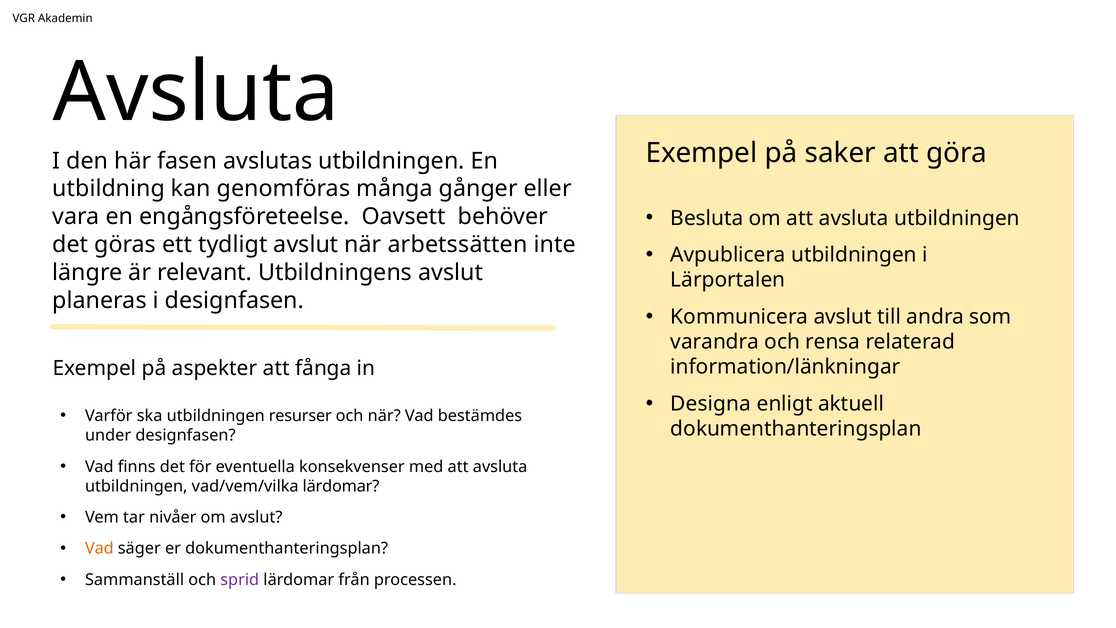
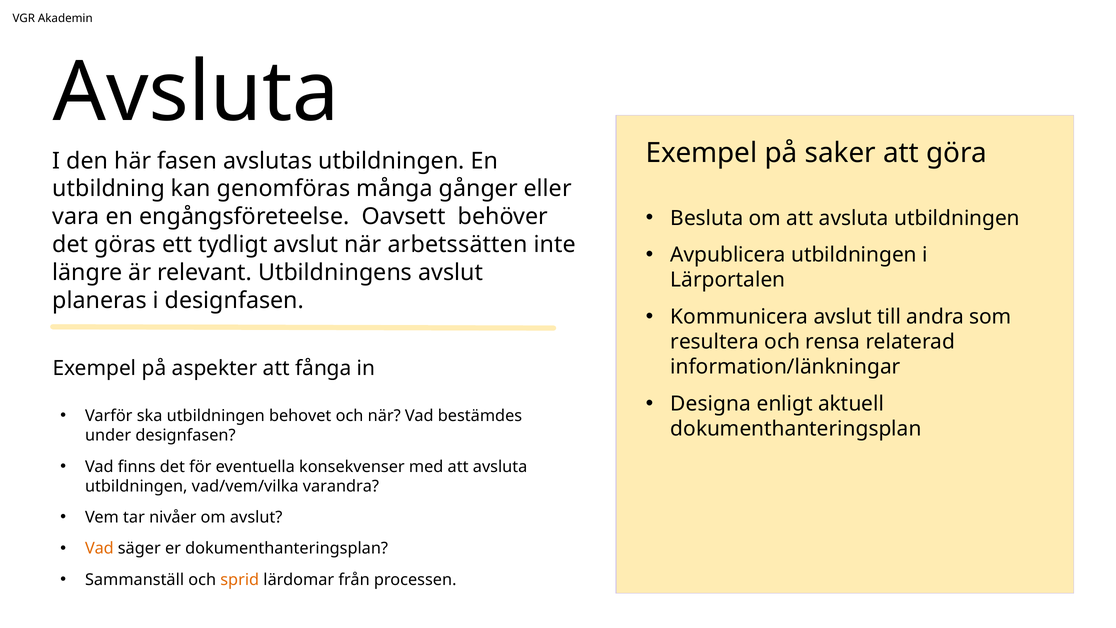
varandra: varandra -> resultera
resurser: resurser -> behovet
vad/vem/vilka lärdomar: lärdomar -> varandra
sprid colour: purple -> orange
